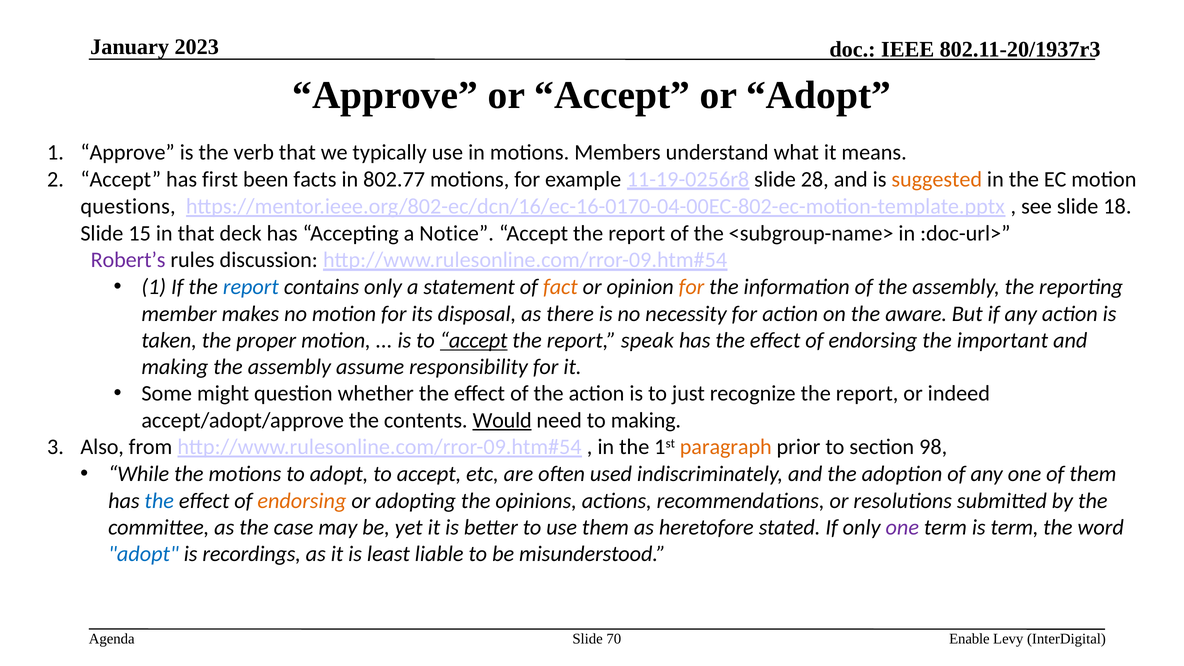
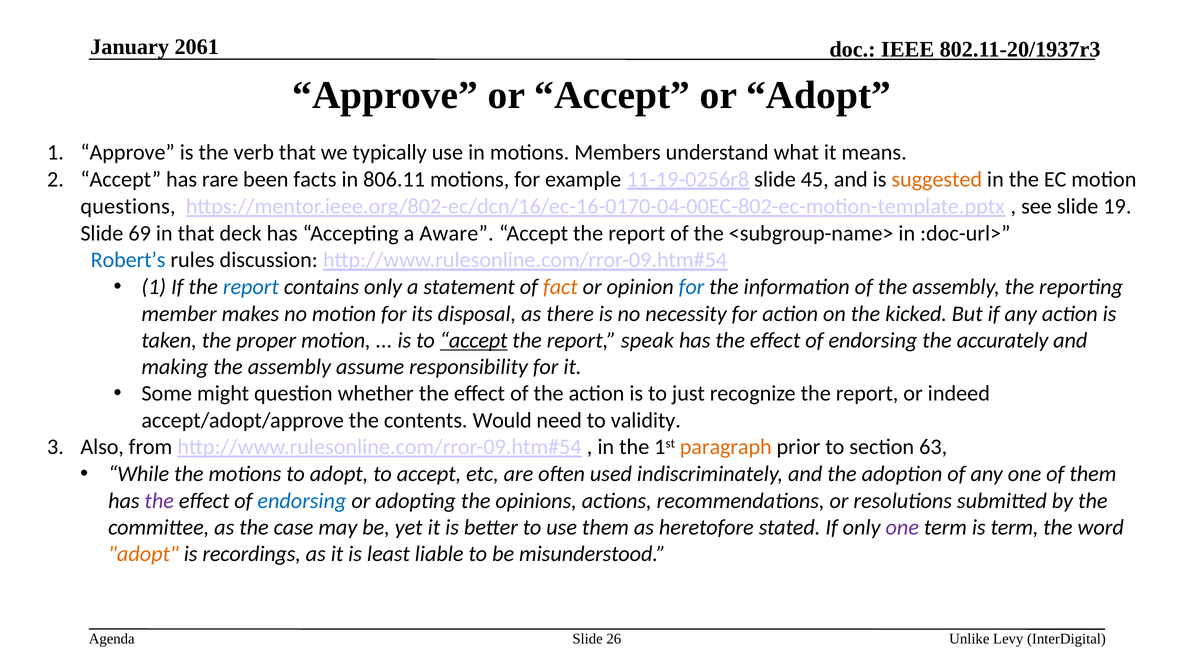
2023: 2023 -> 2061
first: first -> rare
802.77: 802.77 -> 806.11
28: 28 -> 45
18: 18 -> 19
15: 15 -> 69
Notice: Notice -> Aware
Robert’s colour: purple -> blue
for at (692, 287) colour: orange -> blue
aware: aware -> kicked
important: important -> accurately
Would underline: present -> none
to making: making -> validity
98: 98 -> 63
the at (159, 501) colour: blue -> purple
endorsing at (302, 501) colour: orange -> blue
adopt at (143, 554) colour: blue -> orange
70: 70 -> 26
Enable: Enable -> Unlike
